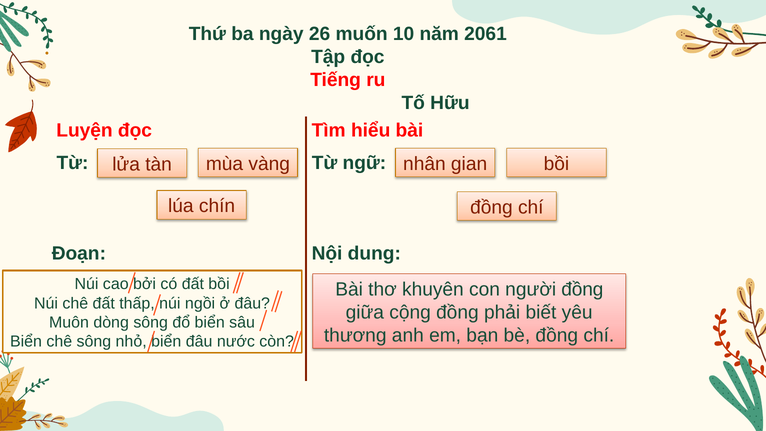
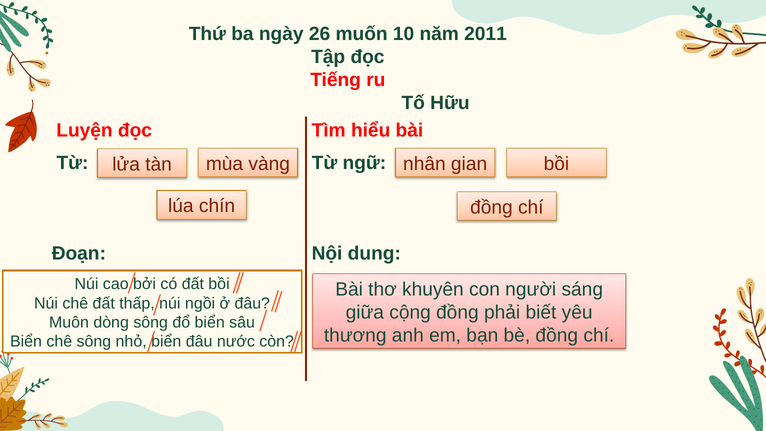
2061: 2061 -> 2011
người đồng: đồng -> sáng
